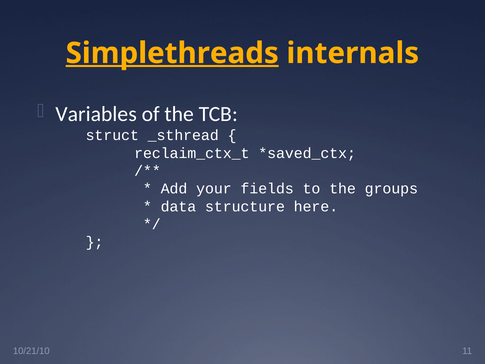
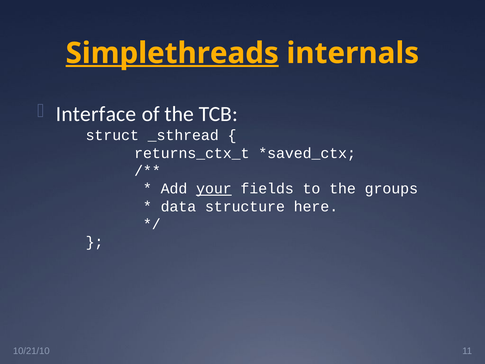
Variables: Variables -> Interface
reclaim_ctx_t: reclaim_ctx_t -> returns_ctx_t
your underline: none -> present
